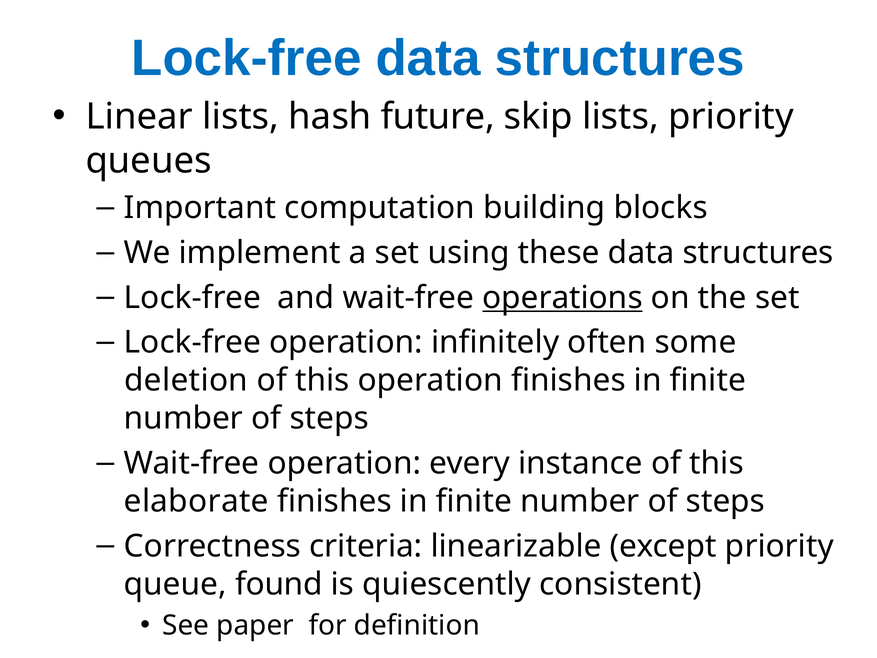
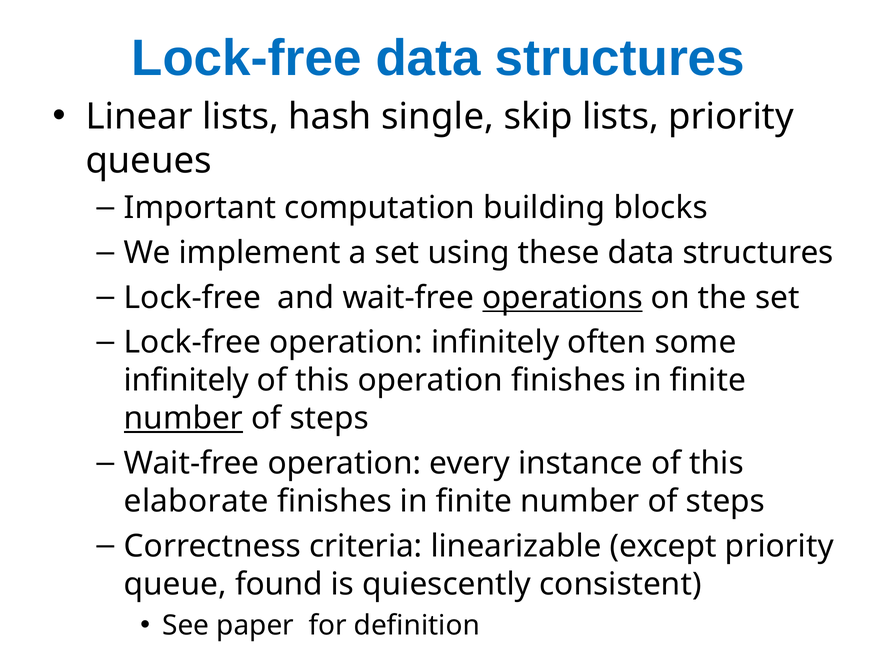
future: future -> single
deletion at (186, 380): deletion -> infinitely
number at (183, 418) underline: none -> present
